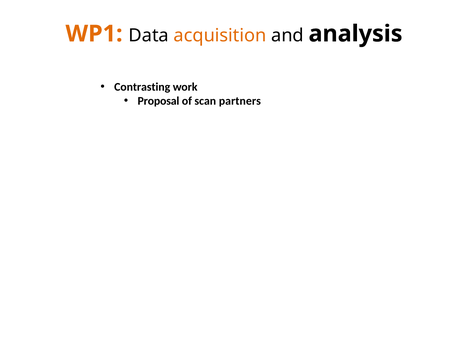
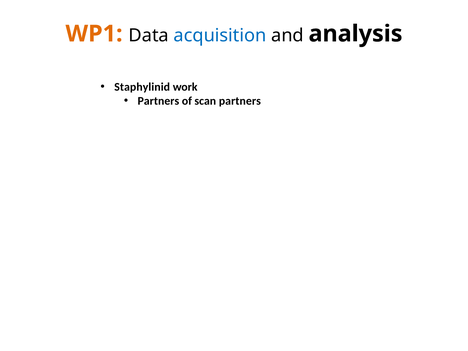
acquisition colour: orange -> blue
Contrasting: Contrasting -> Staphylinid
Proposal at (158, 101): Proposal -> Partners
